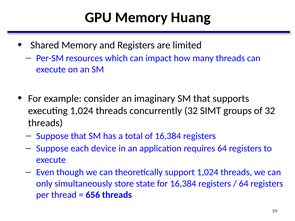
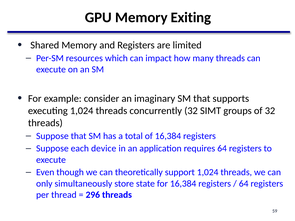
Huang: Huang -> Exiting
656: 656 -> 296
